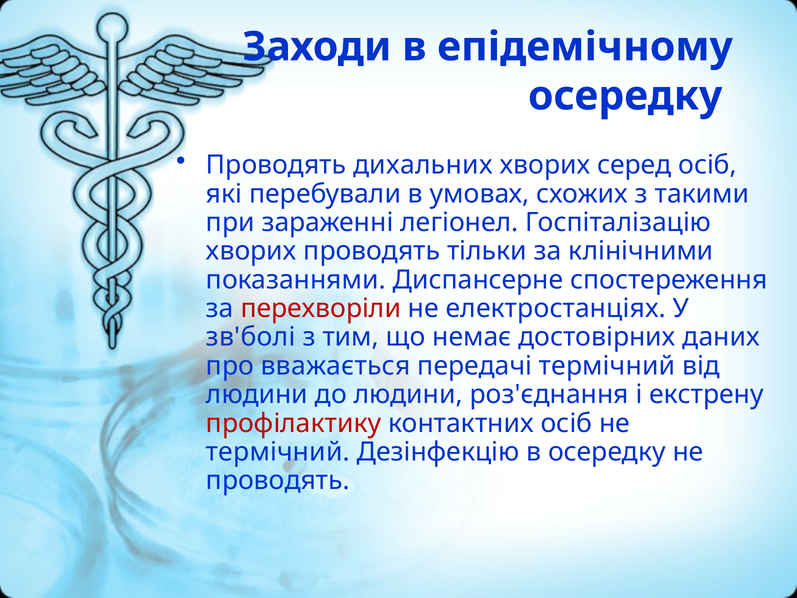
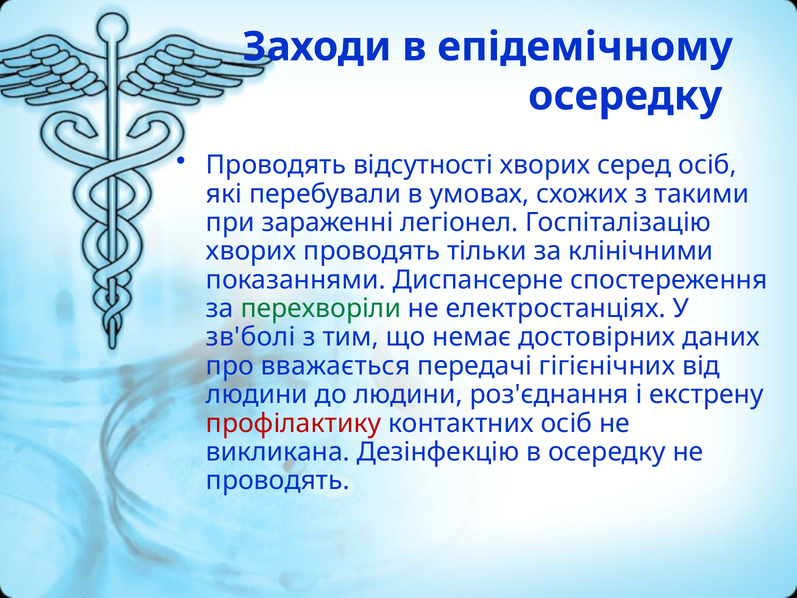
дихальних: дихальних -> відсутності
перехворіли colour: red -> green
передачі термічний: термічний -> гігієнічних
термічний at (278, 452): термічний -> викликана
